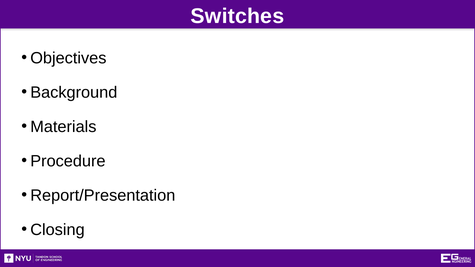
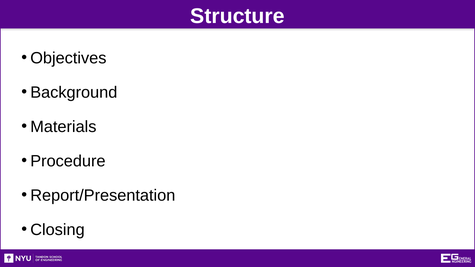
Switches: Switches -> Structure
